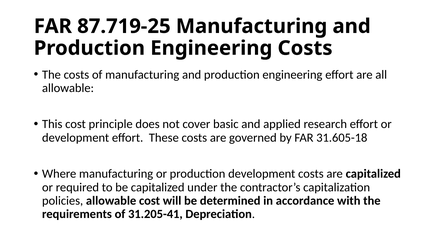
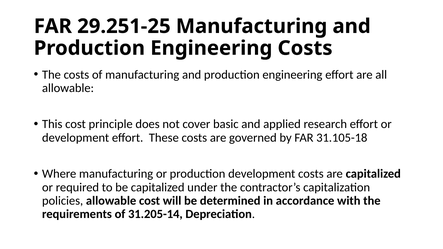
87.719-25: 87.719-25 -> 29.251-25
31.605-18: 31.605-18 -> 31.105-18
31.205-41: 31.205-41 -> 31.205-14
